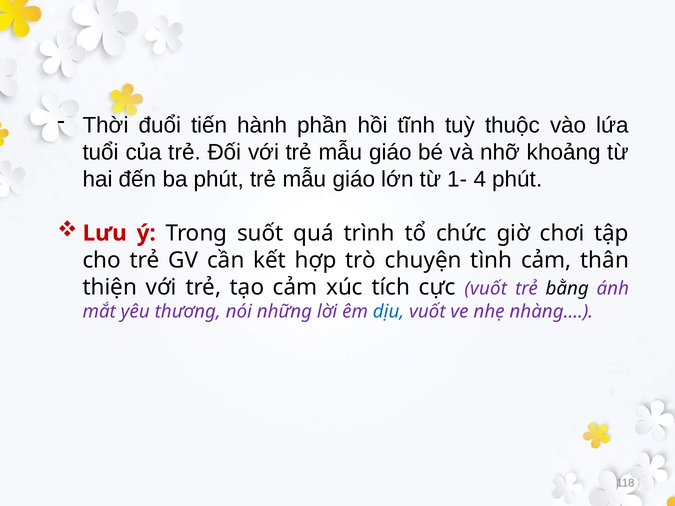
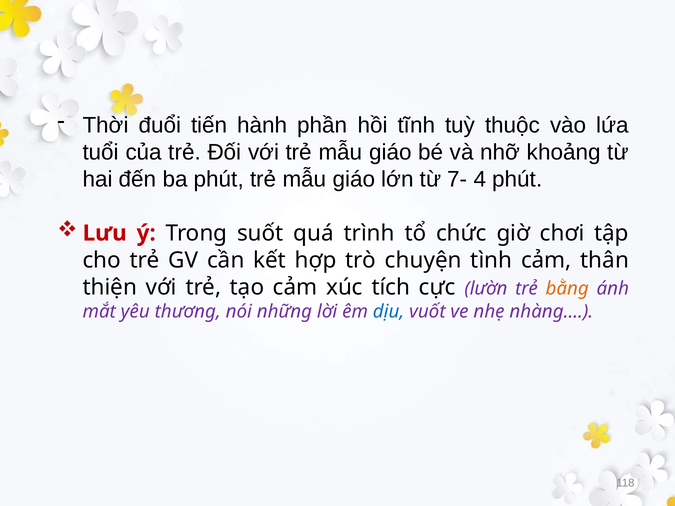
1-: 1- -> 7-
cực vuốt: vuốt -> lườn
bằng colour: black -> orange
